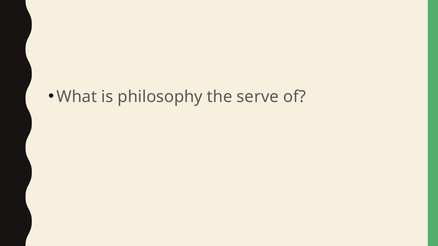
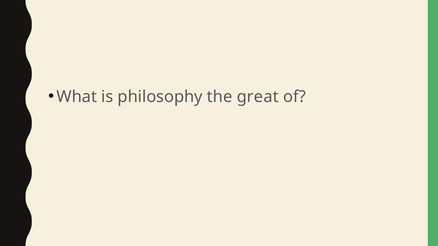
serve: serve -> great
